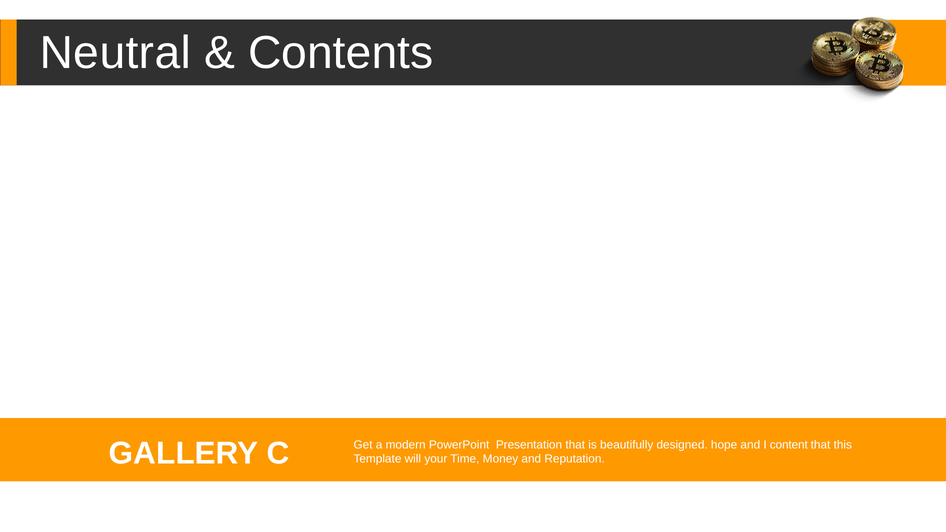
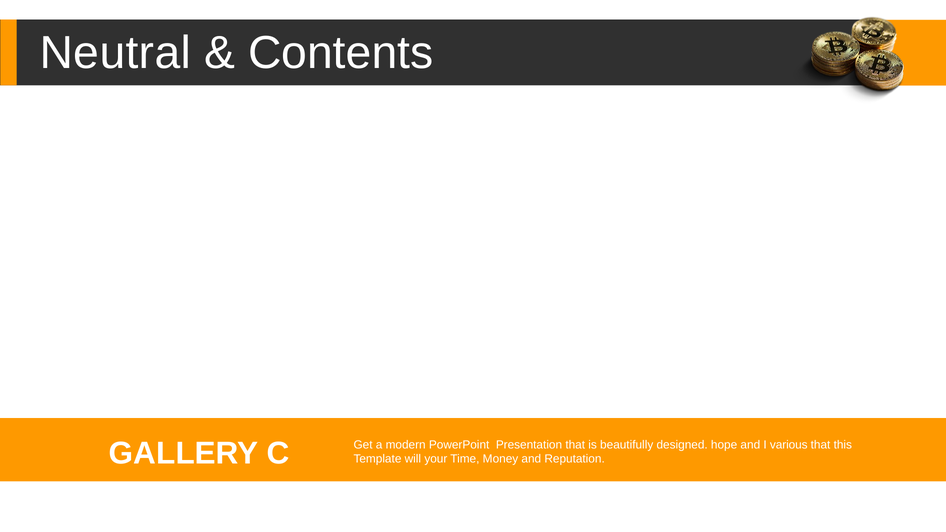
content: content -> various
